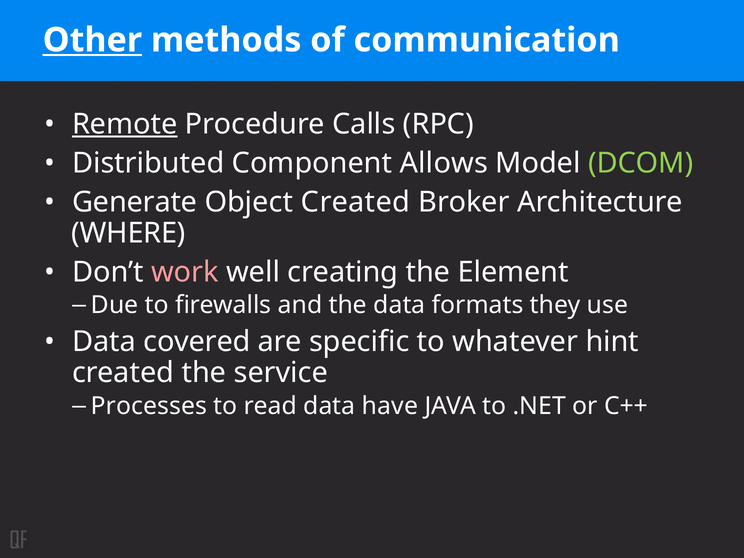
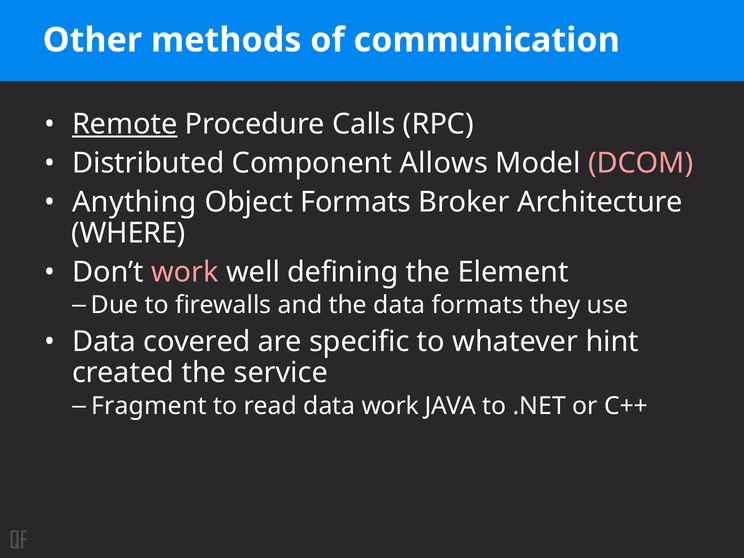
Other underline: present -> none
DCOM colour: light green -> pink
Generate: Generate -> Anything
Object Created: Created -> Formats
creating: creating -> defining
Processes: Processes -> Fragment
data have: have -> work
